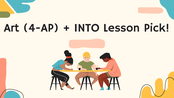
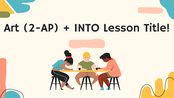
4-AP: 4-AP -> 2-AP
Pick: Pick -> Title
